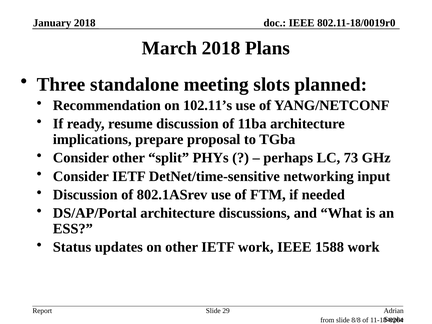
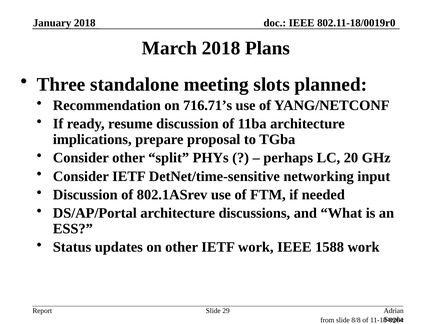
102.11’s: 102.11’s -> 716.71’s
73: 73 -> 20
